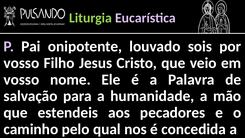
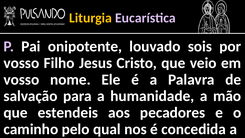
Liturgia colour: light green -> yellow
